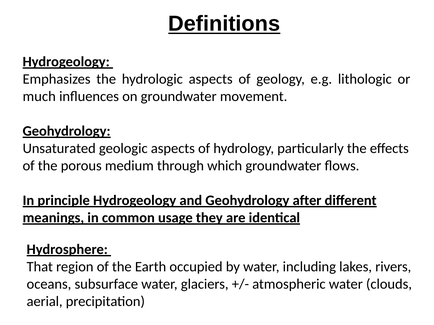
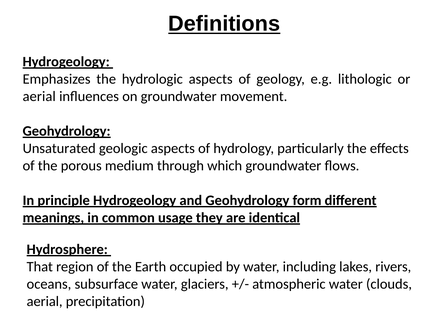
much at (39, 96): much -> aerial
after: after -> form
